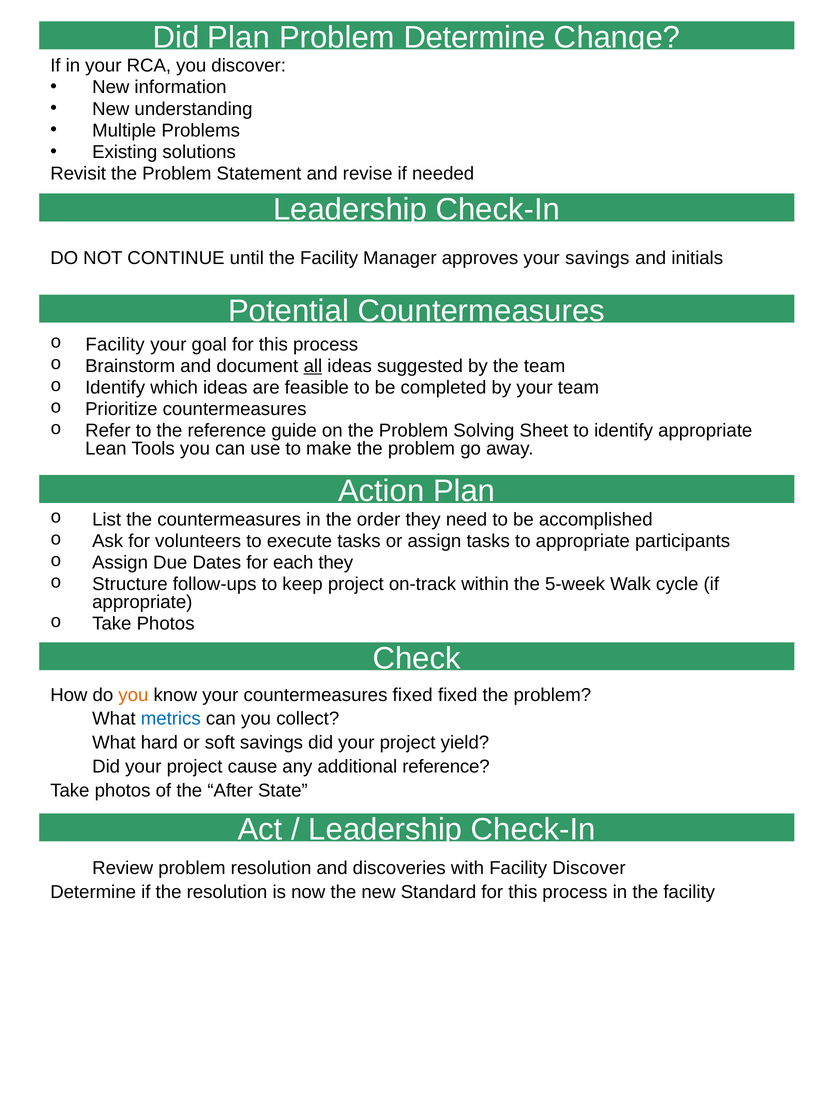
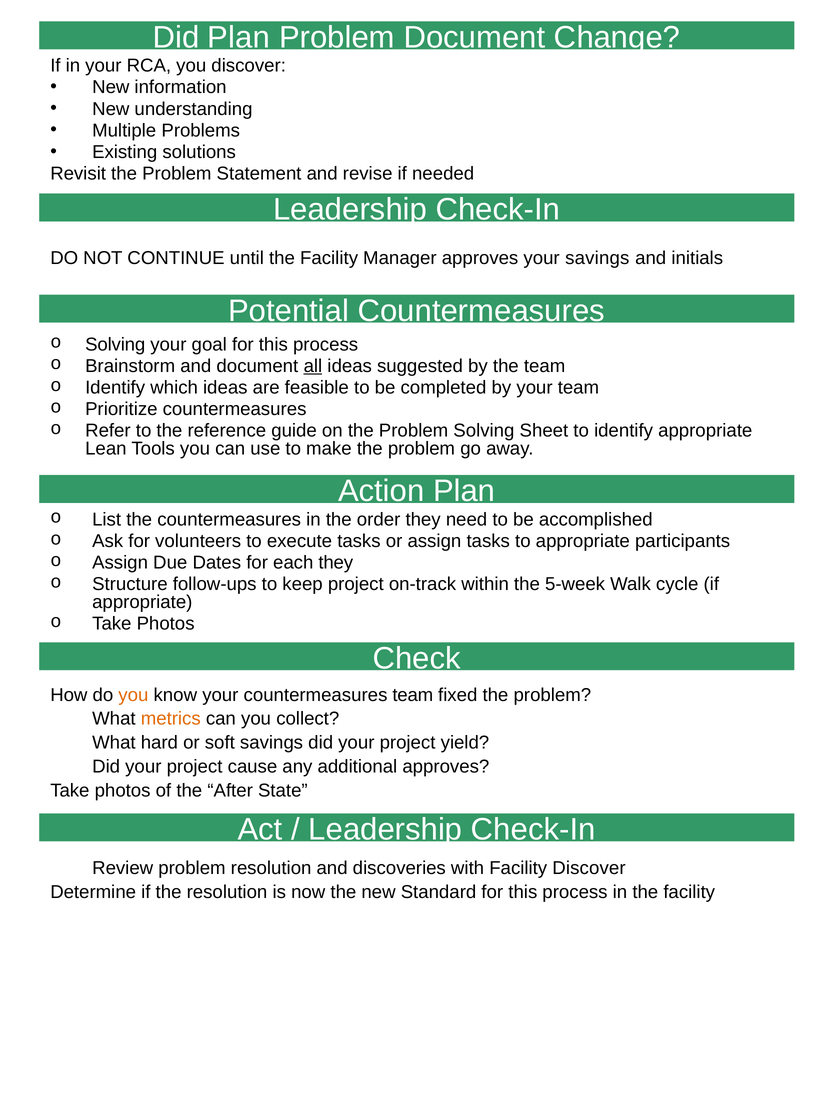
Problem Determine: Determine -> Document
Facility at (115, 345): Facility -> Solving
countermeasures fixed: fixed -> team
metrics colour: blue -> orange
additional reference: reference -> approves
